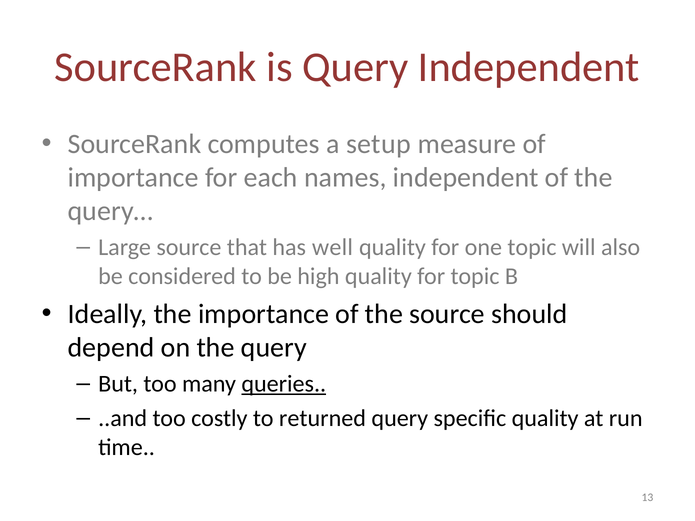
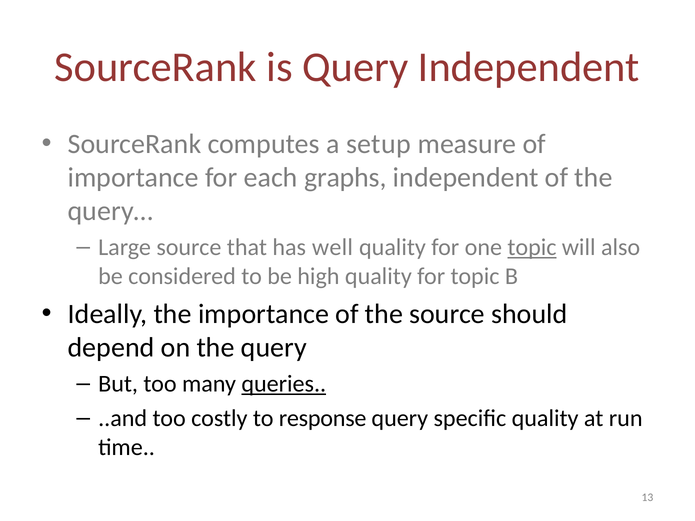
names: names -> graphs
topic at (532, 247) underline: none -> present
returned: returned -> response
